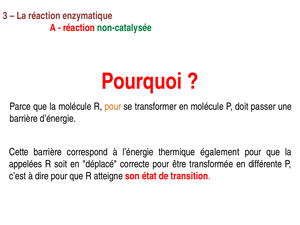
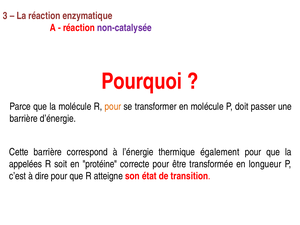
non-catalysée colour: green -> purple
déplacé: déplacé -> protéine
différente: différente -> longueur
